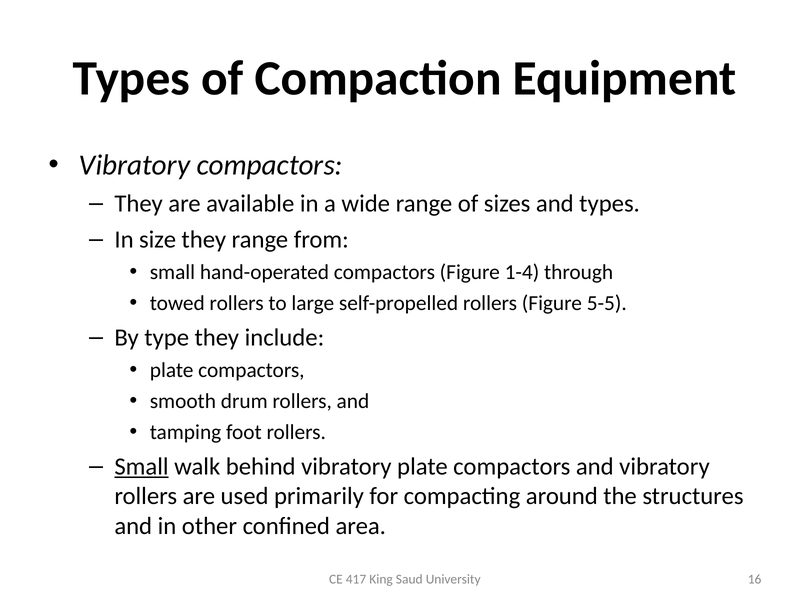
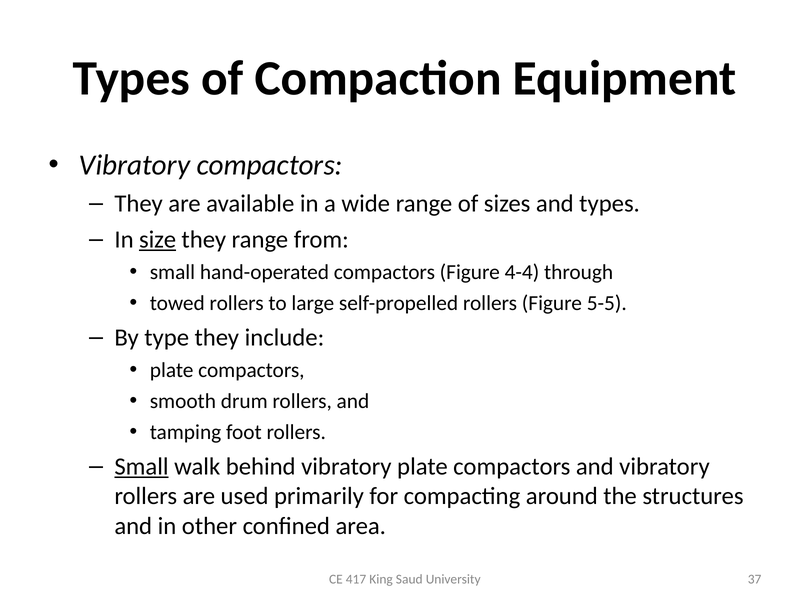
size underline: none -> present
1-4: 1-4 -> 4-4
16: 16 -> 37
